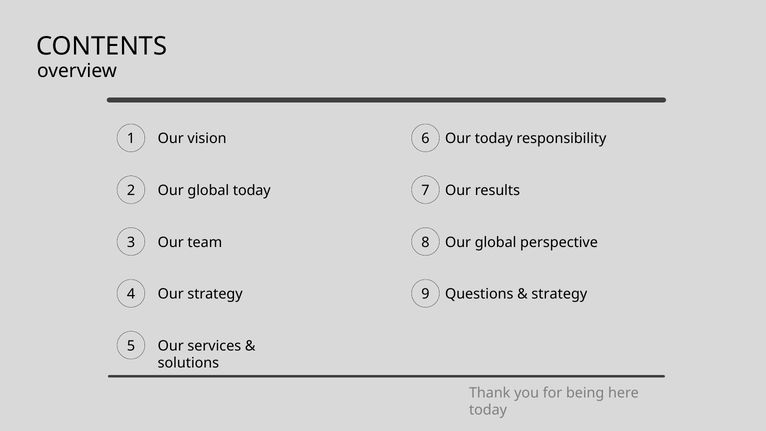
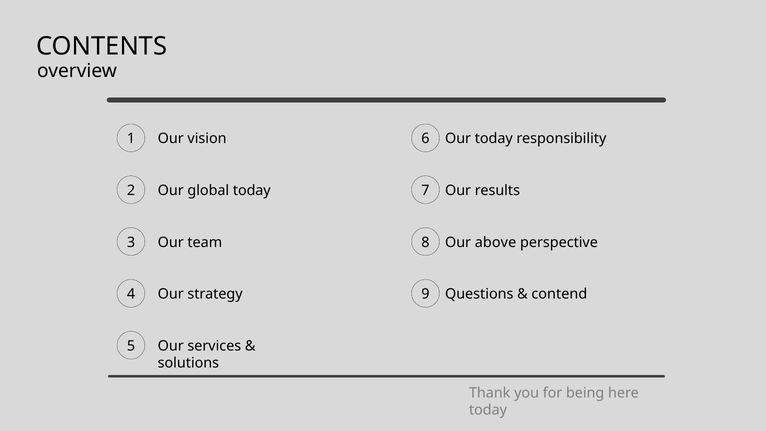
global at (496, 242): global -> above
strategy at (559, 294): strategy -> contend
